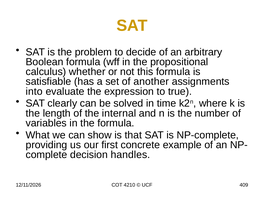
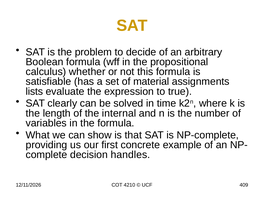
another: another -> material
into: into -> lists
